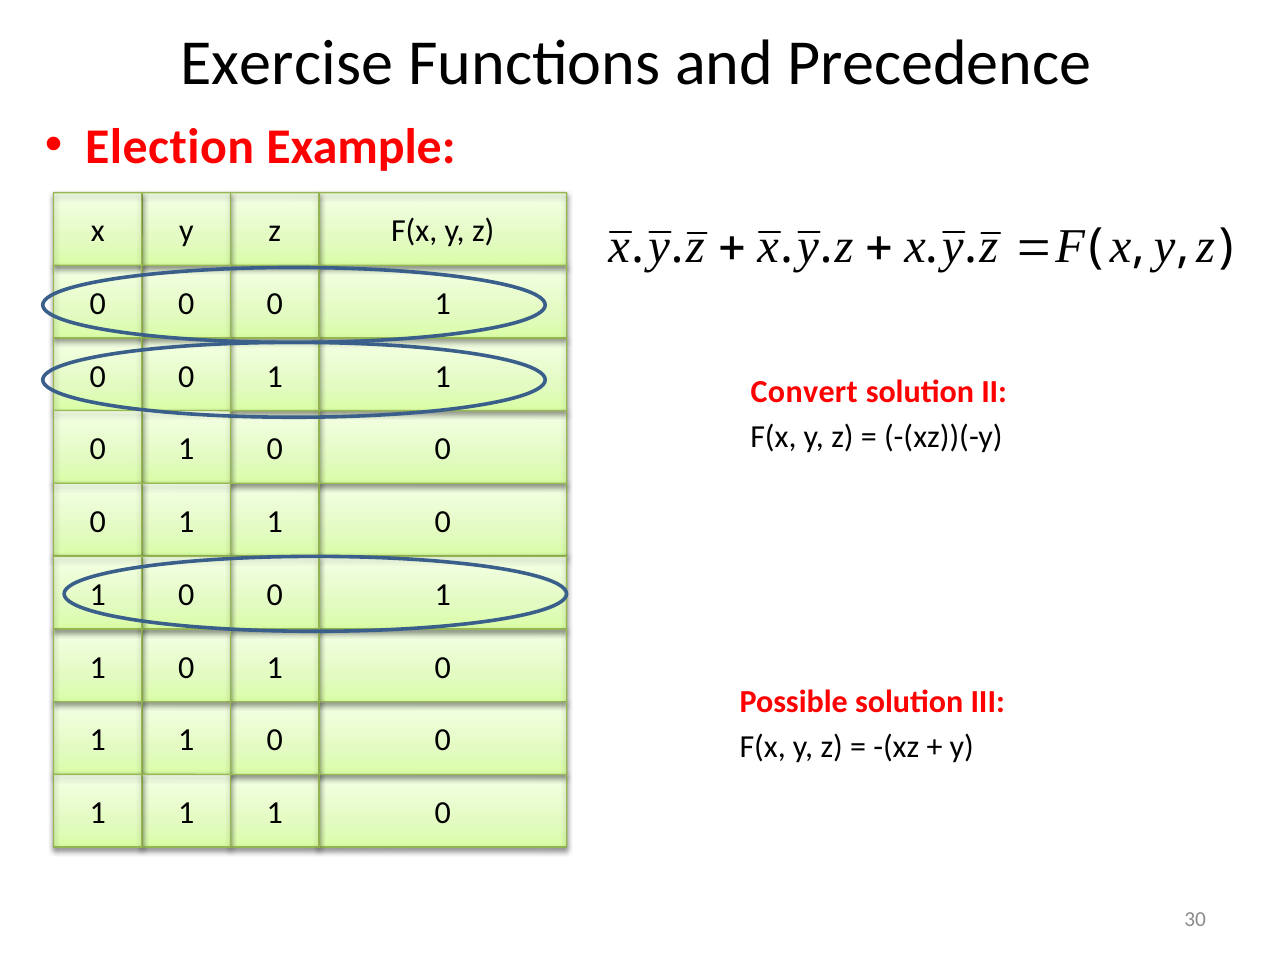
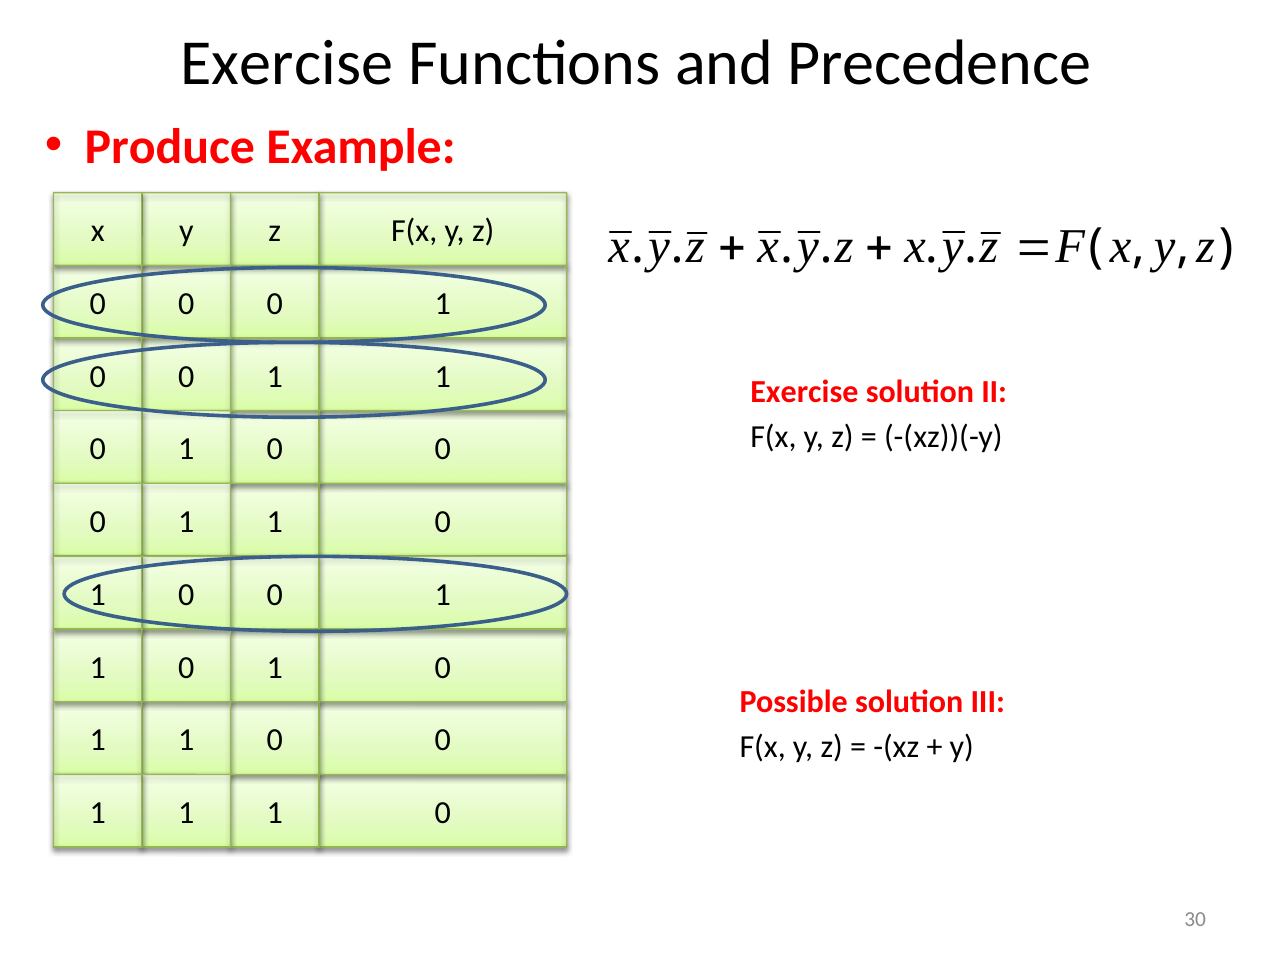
Election: Election -> Produce
Convert at (804, 391): Convert -> Exercise
